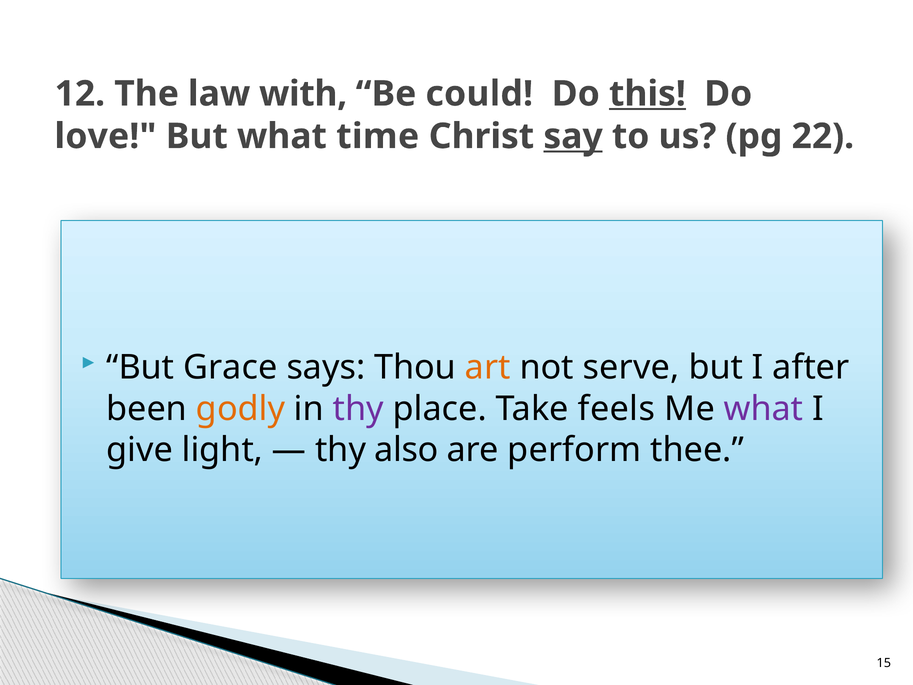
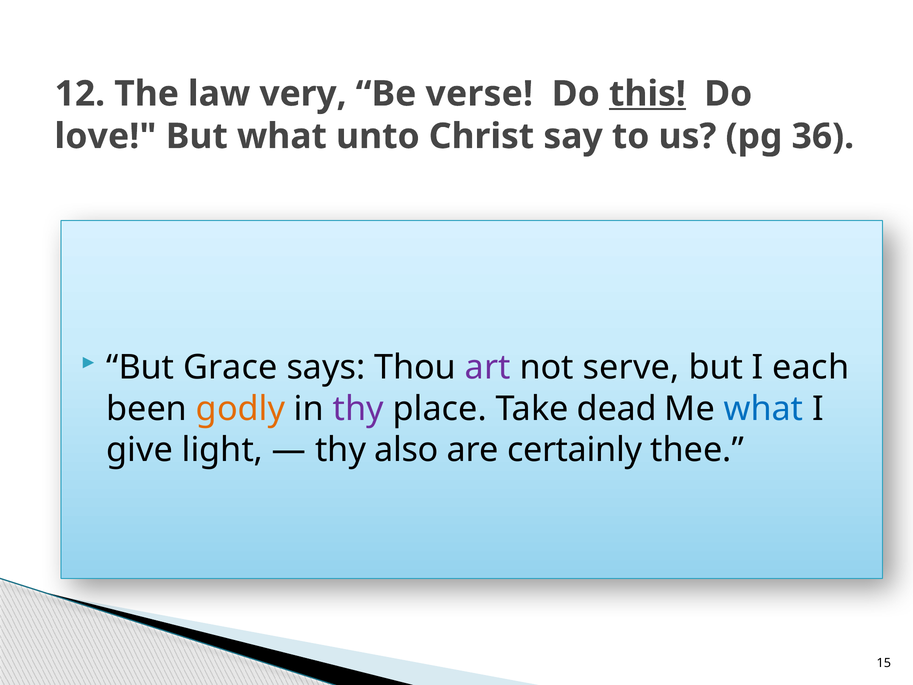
with: with -> very
could: could -> verse
time: time -> unto
say underline: present -> none
22: 22 -> 36
art colour: orange -> purple
after: after -> each
feels: feels -> dead
what at (764, 409) colour: purple -> blue
perform: perform -> certainly
